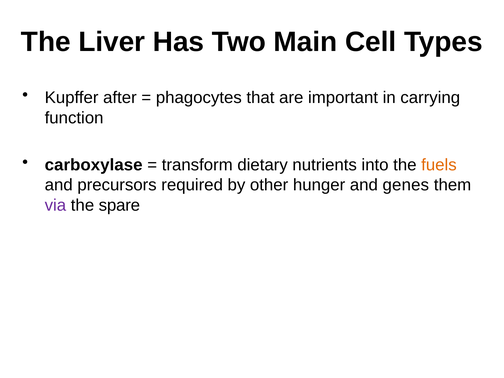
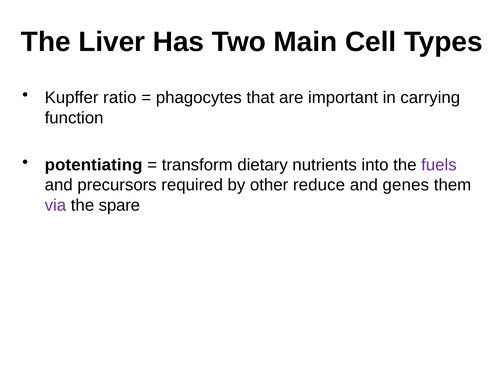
after: after -> ratio
carboxylase: carboxylase -> potentiating
fuels colour: orange -> purple
hunger: hunger -> reduce
